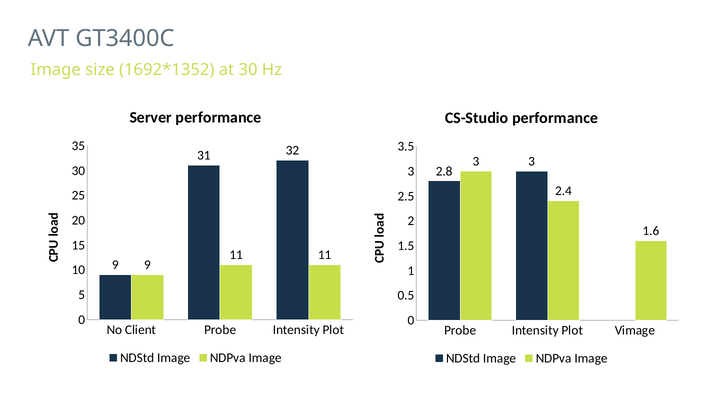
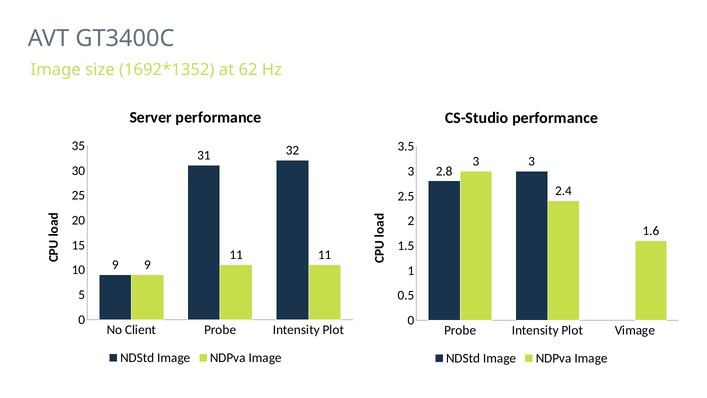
at 30: 30 -> 62
